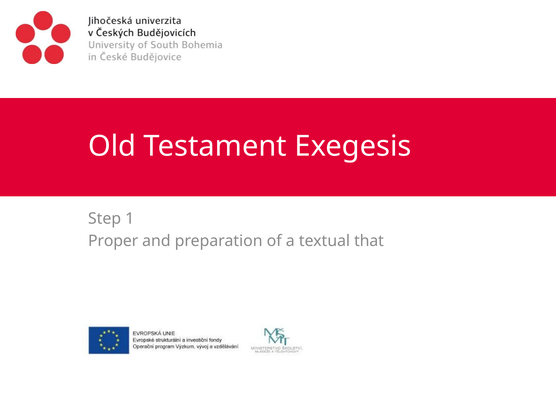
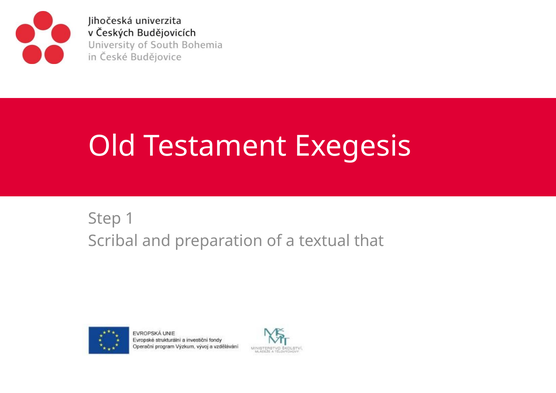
Proper: Proper -> Scribal
